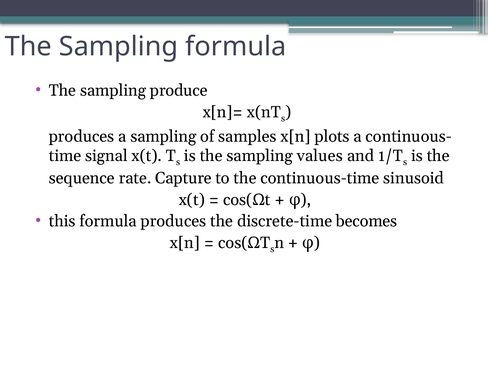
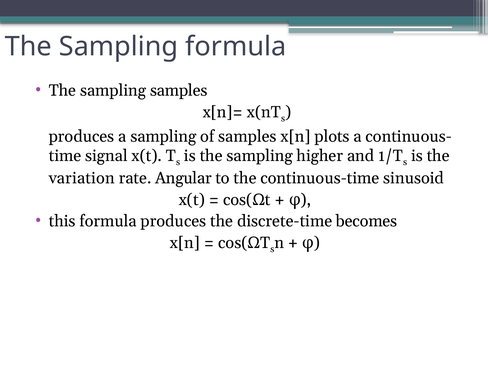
sampling produce: produce -> samples
values: values -> higher
sequence: sequence -> variation
Capture: Capture -> Angular
